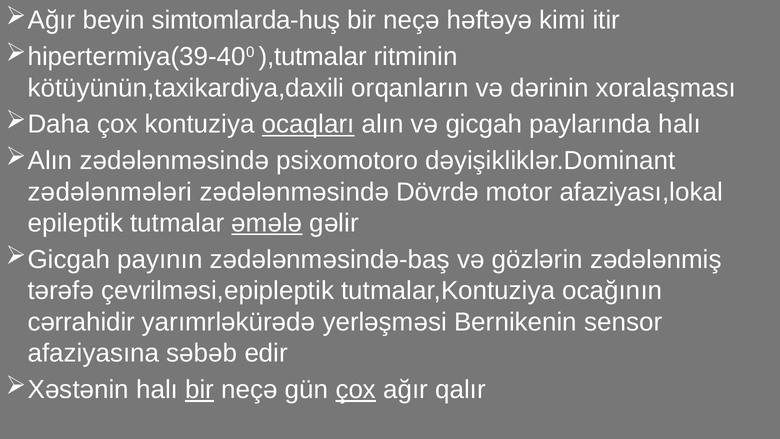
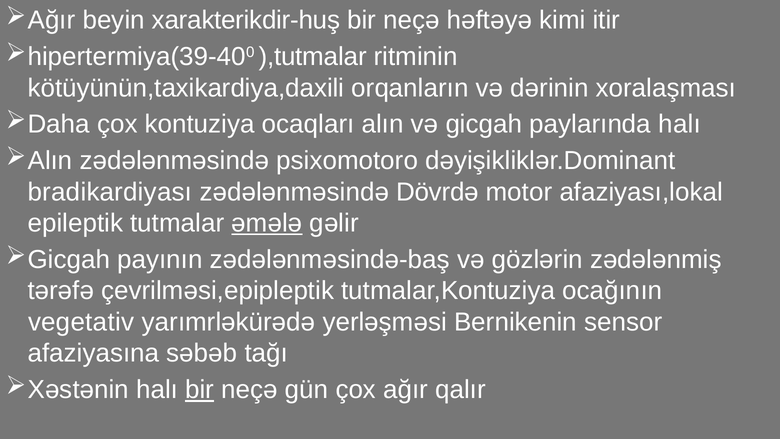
simtomlarda-huş: simtomlarda-huş -> xarakterikdir-huş
ocaqları underline: present -> none
zədələnmələri: zədələnmələri -> bradikardiyası
cərrahidir: cərrahidir -> vegetativ
edir: edir -> tağı
çox at (356, 390) underline: present -> none
